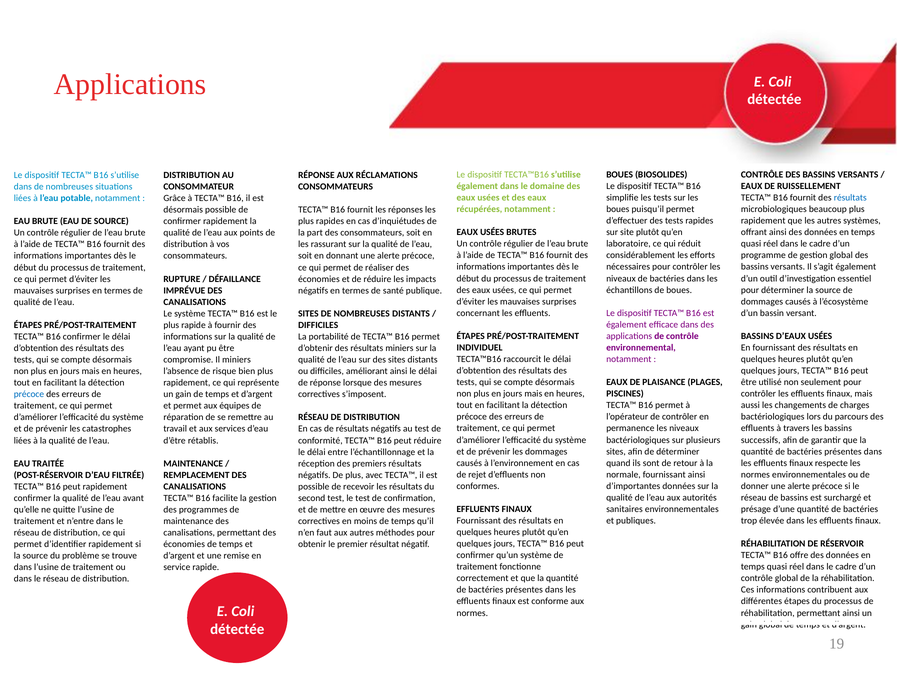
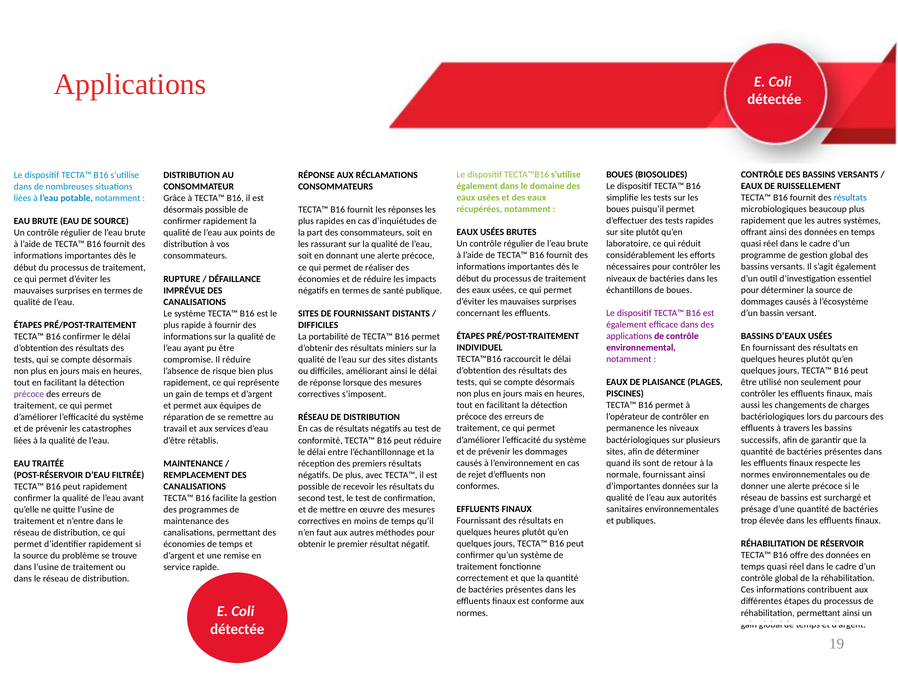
SITES DE NOMBREUSES: NOMBREUSES -> FOURNISSANT
Il miniers: miniers -> réduire
précoce at (29, 394) colour: blue -> purple
